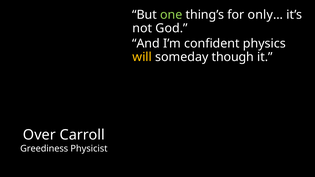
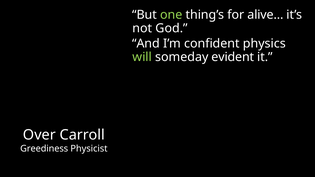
only…: only… -> alive…
will colour: yellow -> light green
though: though -> evident
